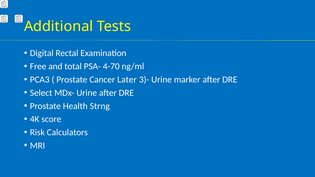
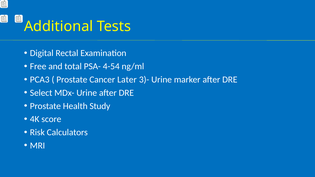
4-70: 4-70 -> 4-54
Strng: Strng -> Study
